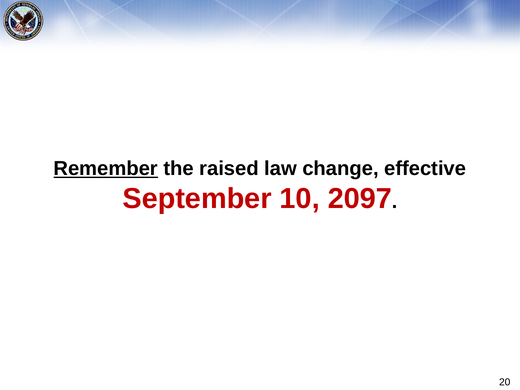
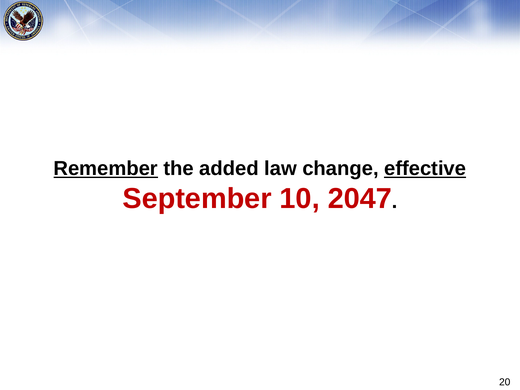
raised: raised -> added
effective underline: none -> present
2097: 2097 -> 2047
